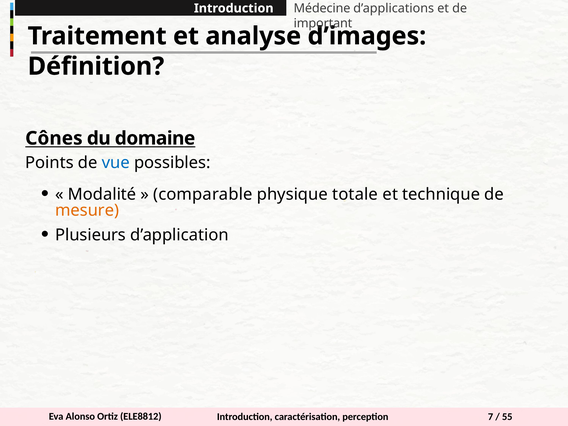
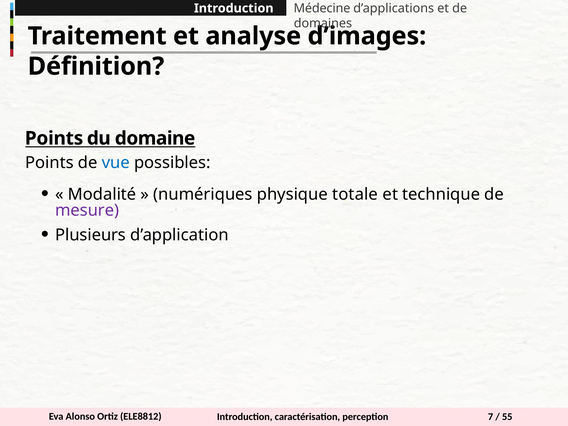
important: important -> domaines
Cônes at (54, 138): Cônes -> Points
comparable: comparable -> numériques
mesure colour: orange -> purple
